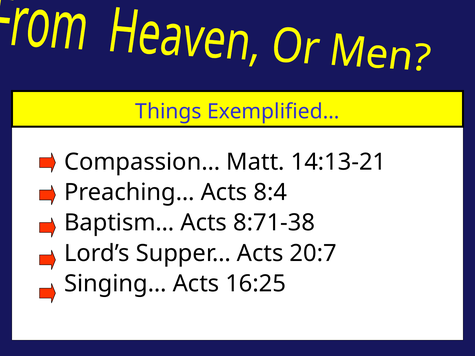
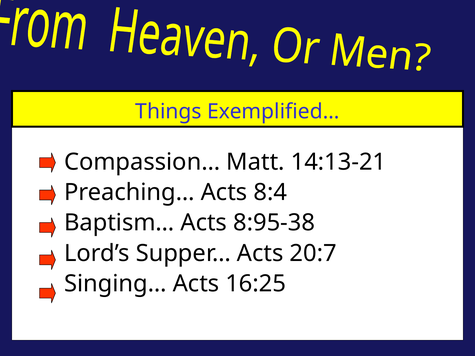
8:71-38: 8:71-38 -> 8:95-38
